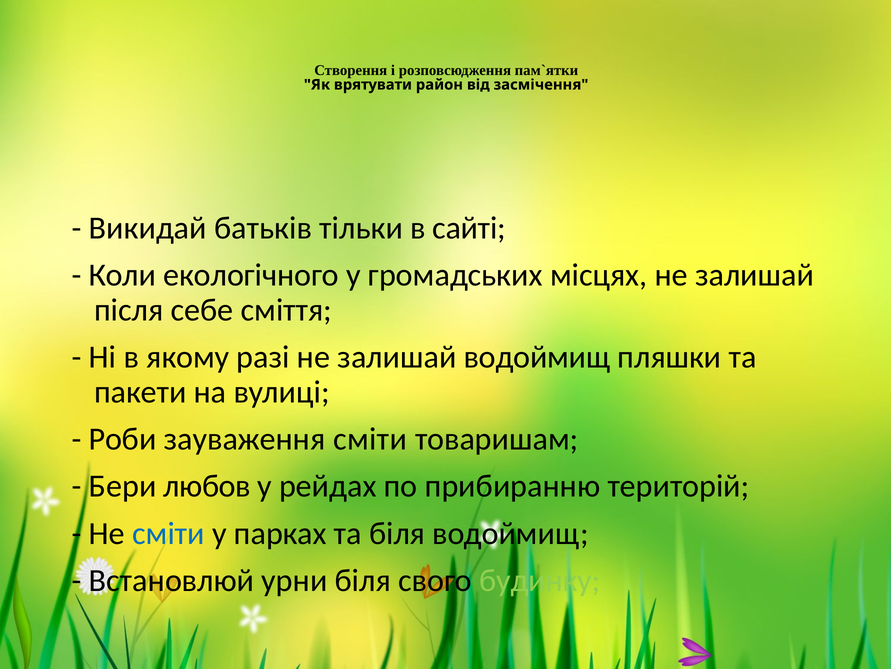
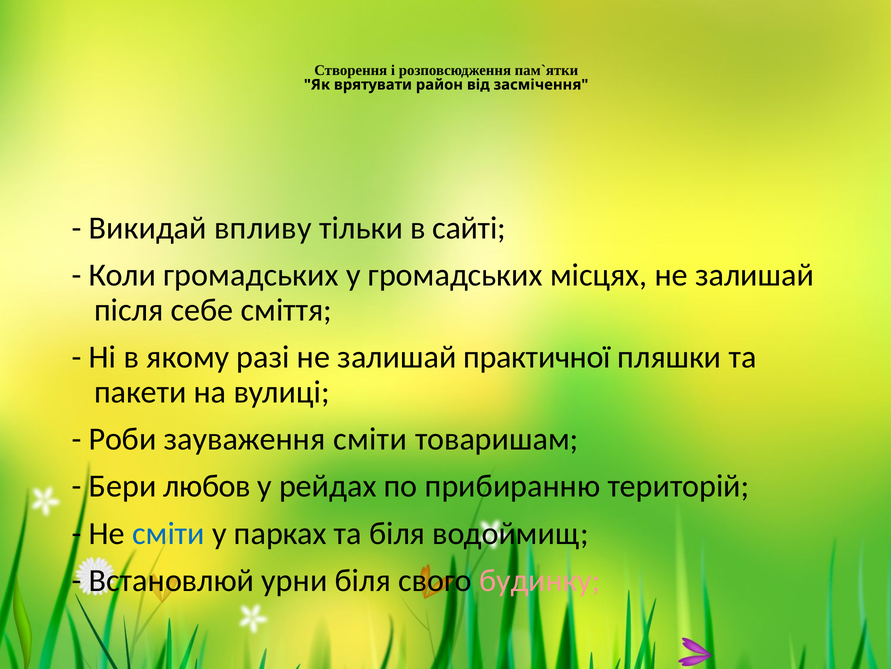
батьків: батьків -> впливу
Коли екологічного: екологічного -> громадських
залишай водоймищ: водоймищ -> практичної
будинку colour: light green -> pink
